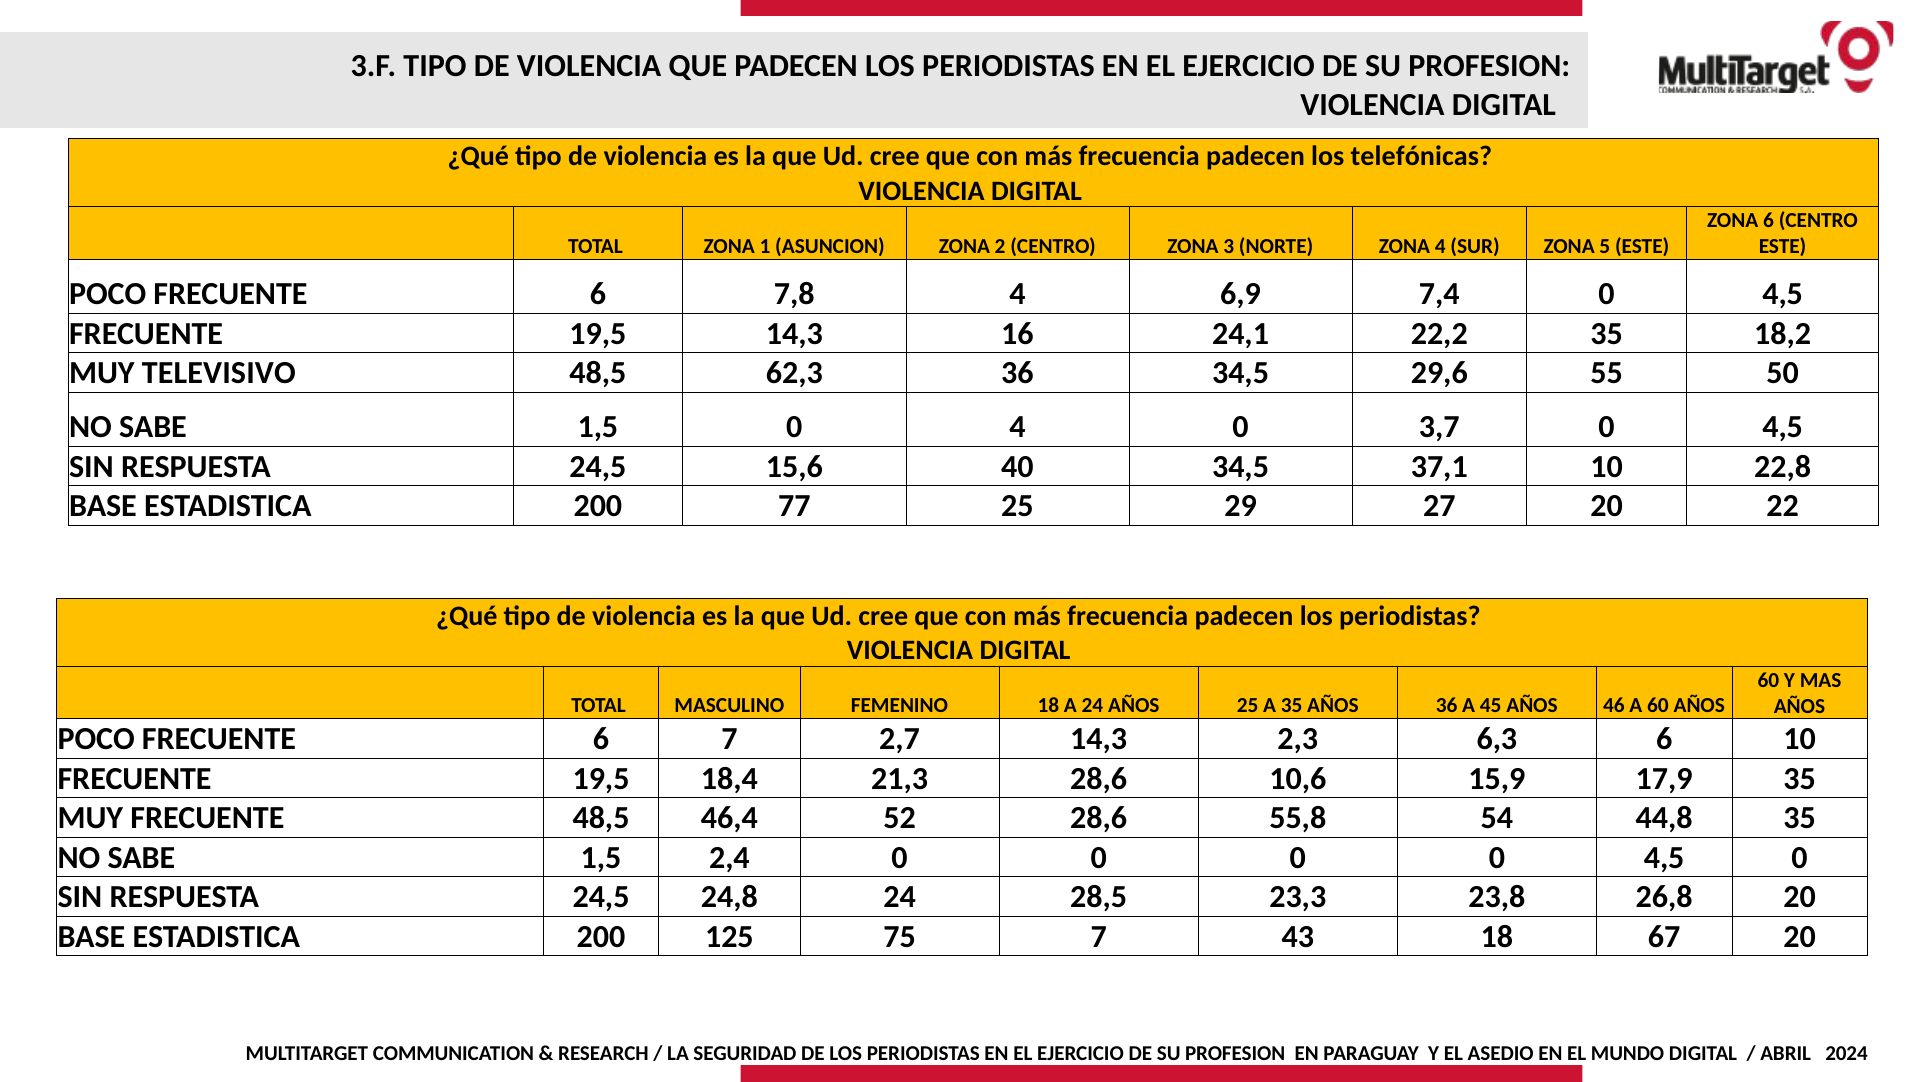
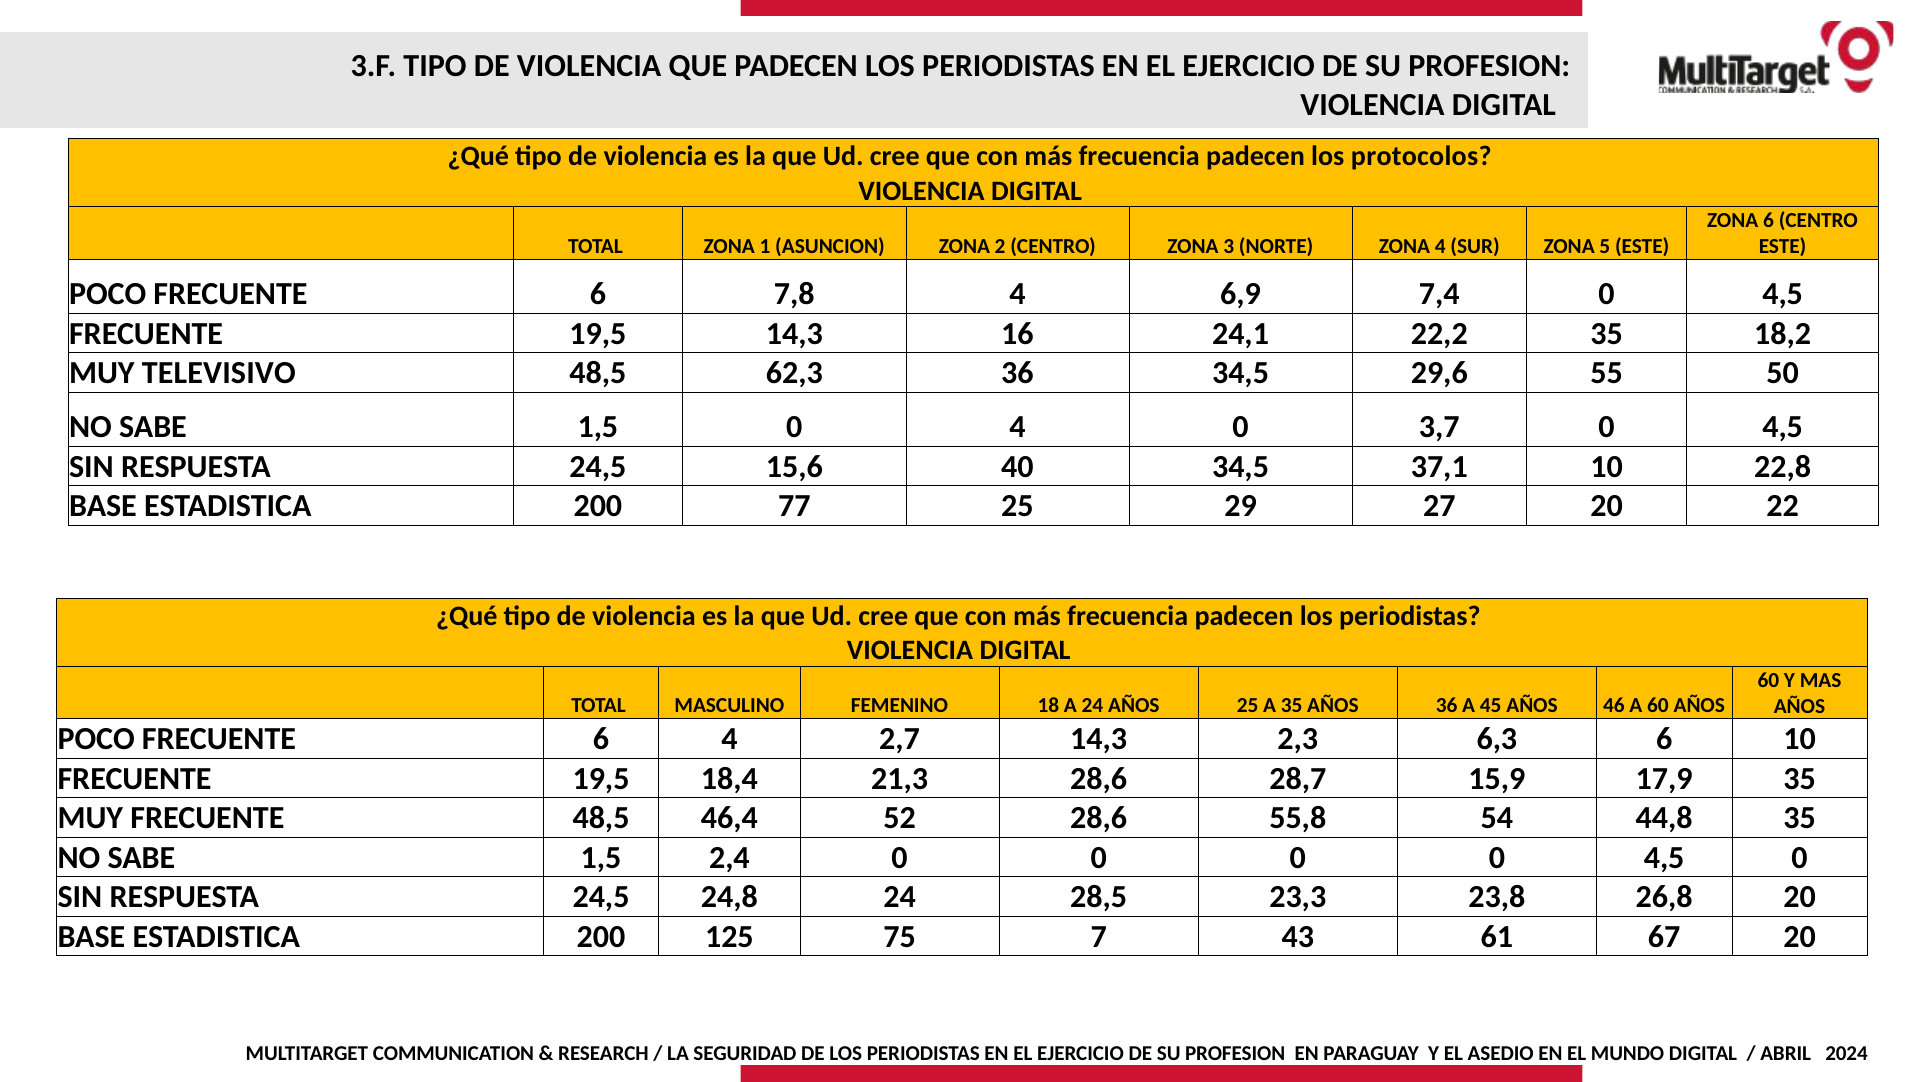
telefónicas: telefónicas -> protocolos
6 7: 7 -> 4
10,6: 10,6 -> 28,7
43 18: 18 -> 61
